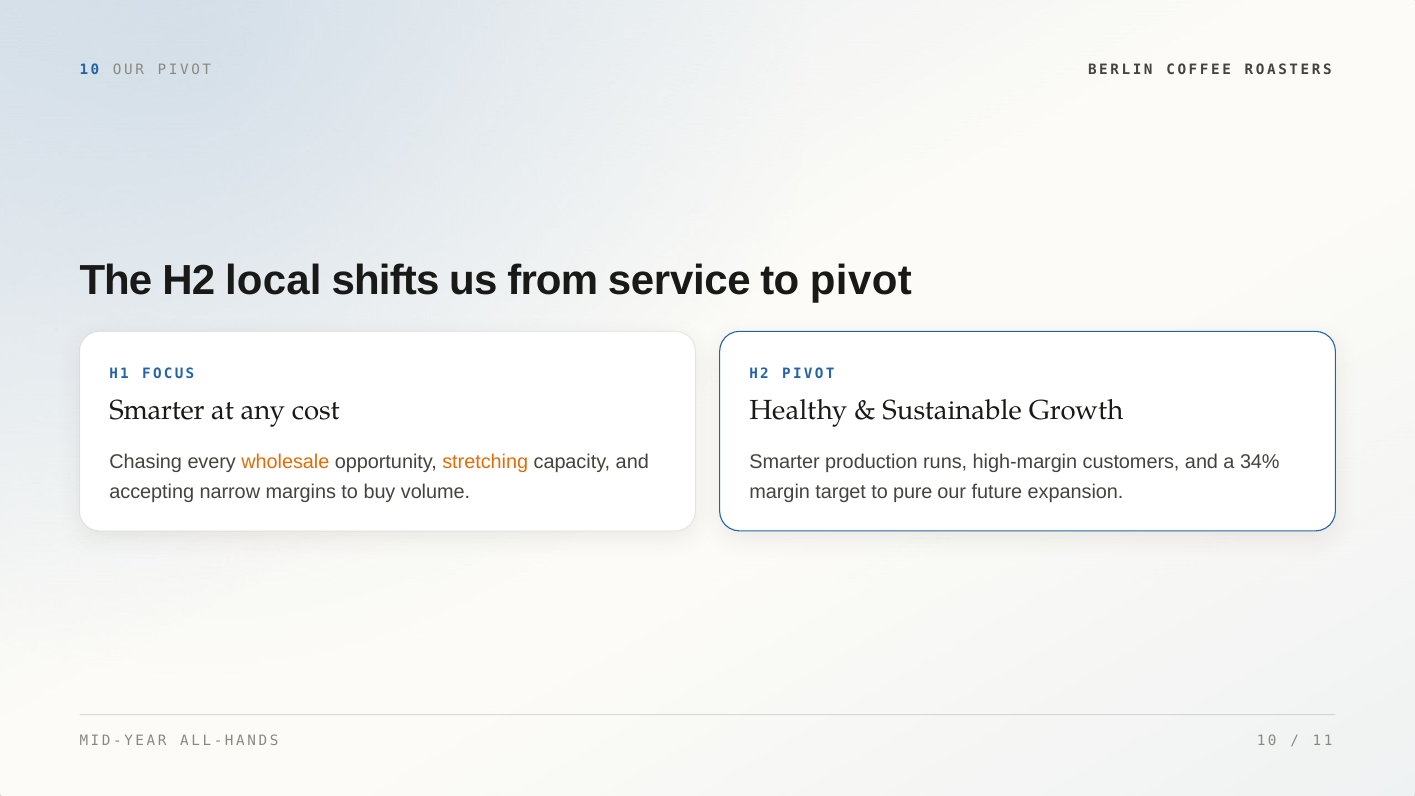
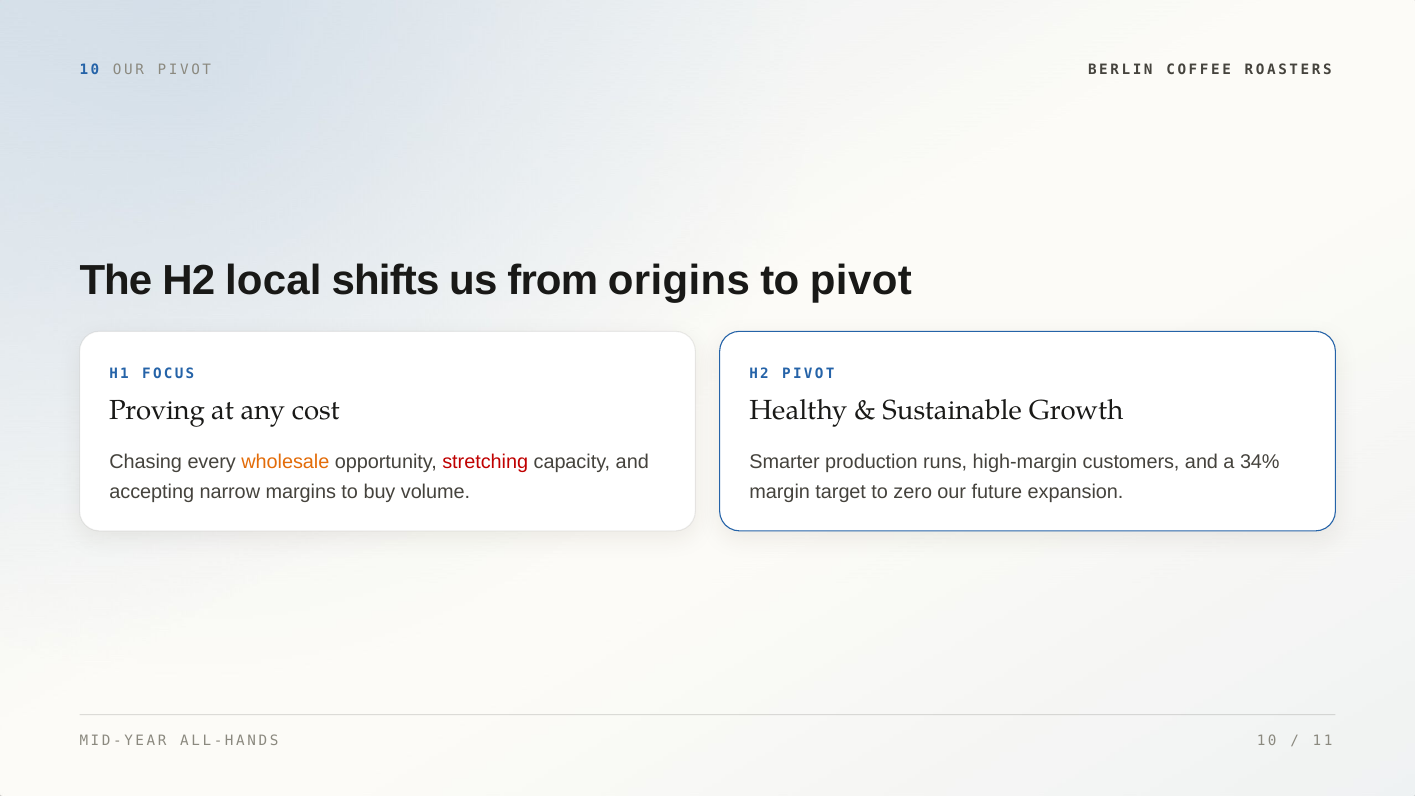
service: service -> origins
Smarter at (157, 410): Smarter -> Proving
stretching colour: orange -> red
pure: pure -> zero
